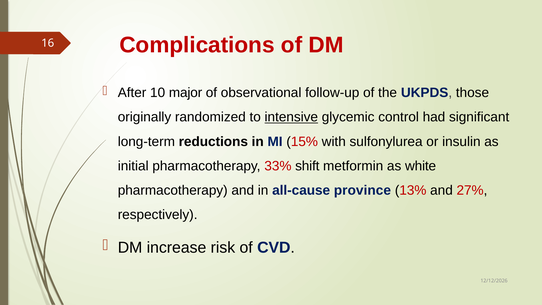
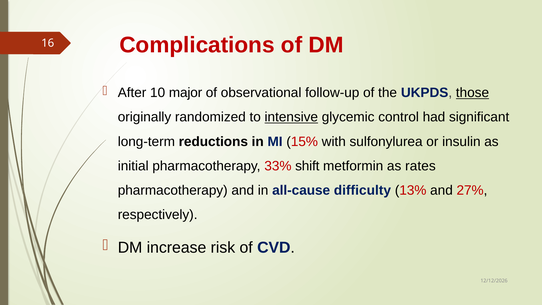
those underline: none -> present
white: white -> rates
province: province -> difficulty
